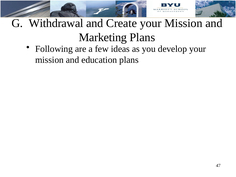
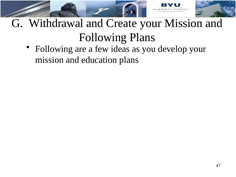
Marketing at (103, 37): Marketing -> Following
